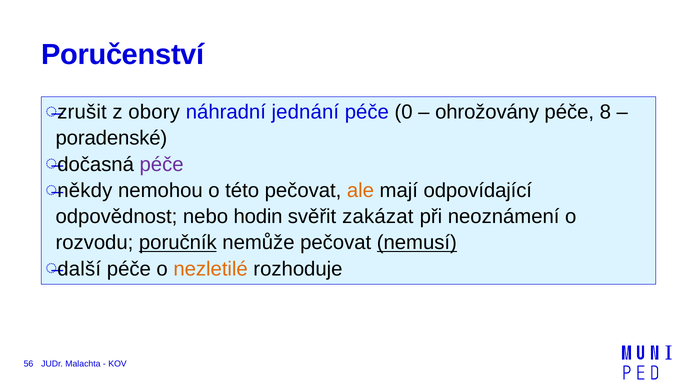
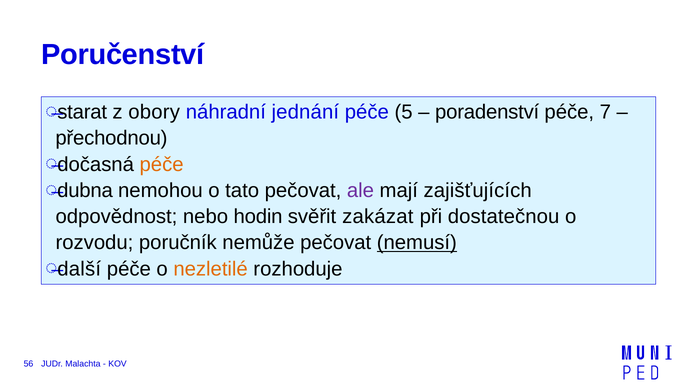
zrušit: zrušit -> starat
0: 0 -> 5
ohrožovány: ohrožovány -> poradenství
8: 8 -> 7
poradenské: poradenské -> přechodnou
péče at (162, 164) colour: purple -> orange
někdy: někdy -> dubna
této: této -> tato
ale colour: orange -> purple
odpovídající: odpovídající -> zajišťujících
neoznámení: neoznámení -> dostatečnou
poručník underline: present -> none
